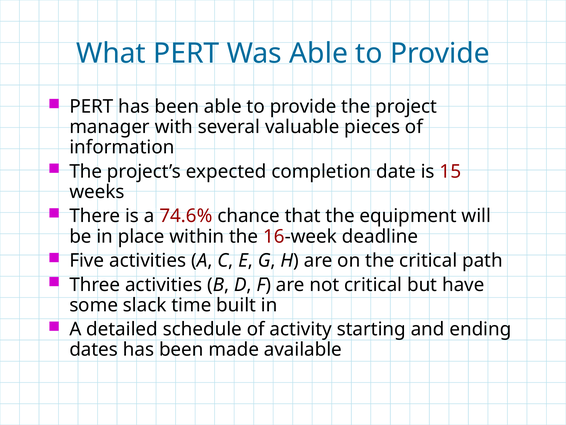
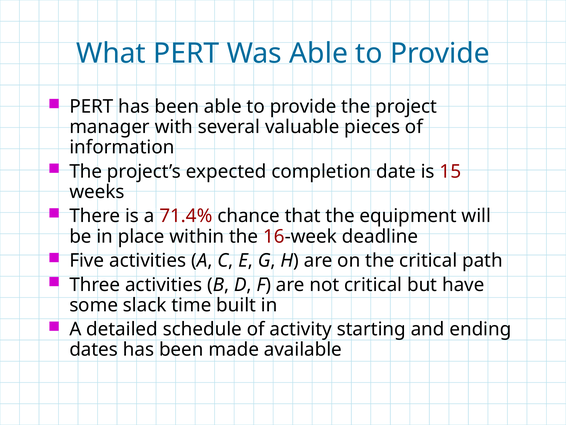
74.6%: 74.6% -> 71.4%
